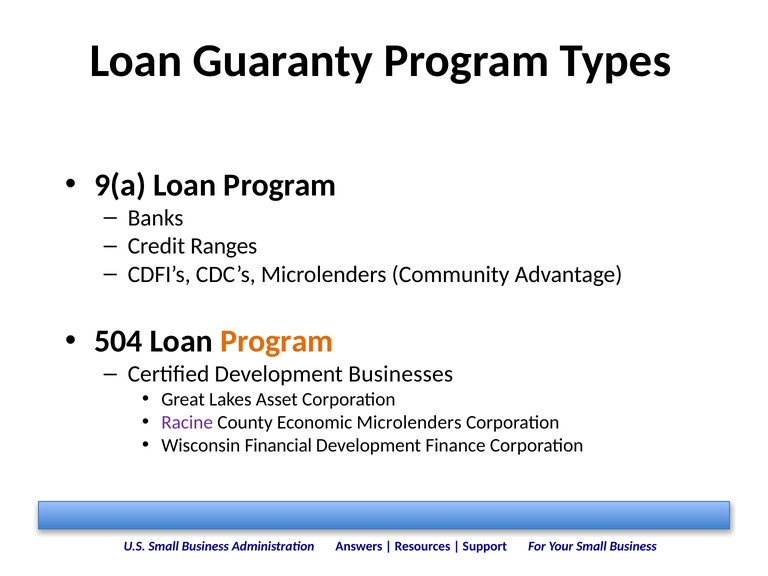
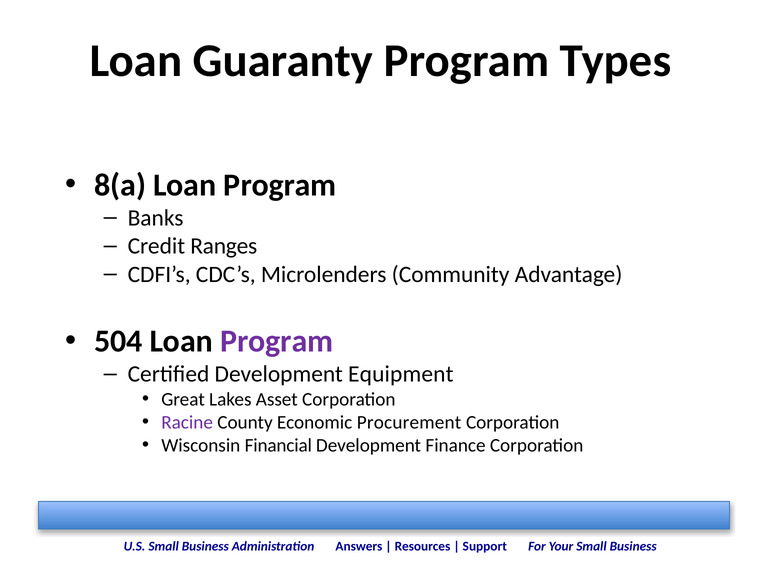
9(a: 9(a -> 8(a
Program at (277, 341) colour: orange -> purple
Businesses: Businesses -> Equipment
Economic Microlenders: Microlenders -> Procurement
